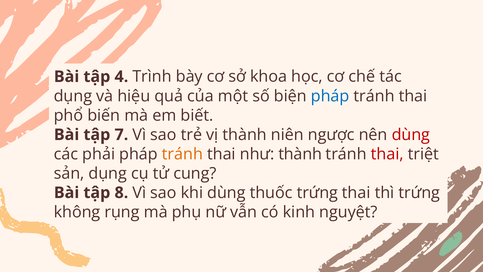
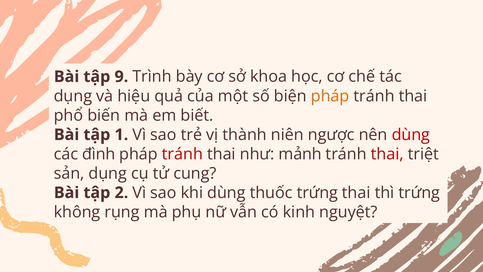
4: 4 -> 9
pháp at (330, 96) colour: blue -> orange
7: 7 -> 1
phải: phải -> đình
tránh at (182, 154) colour: orange -> red
như thành: thành -> mảnh
8: 8 -> 2
